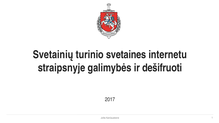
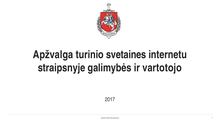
Svetainių: Svetainių -> Apžvalga
dešifruoti: dešifruoti -> vartotojo
